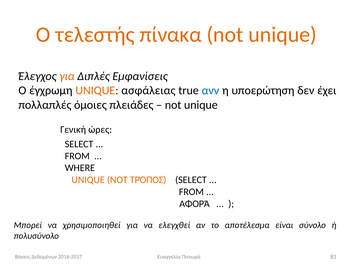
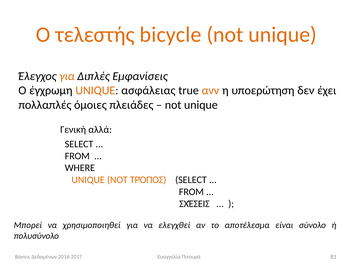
πίνακα: πίνακα -> bicycle
ανν colour: blue -> orange
ώρες: ώρες -> αλλά
ΑΦΟΡΆ: ΑΦΟΡΆ -> ΣΧΈΣΕΙΣ
